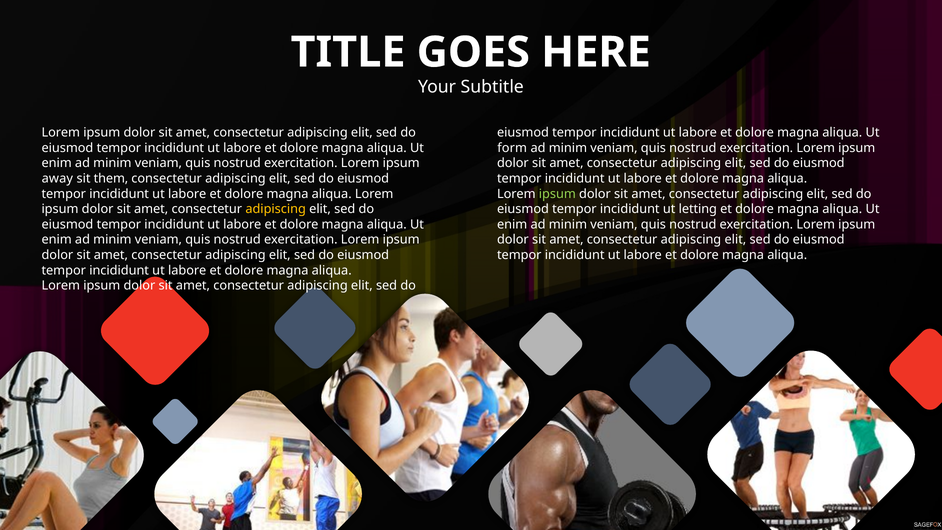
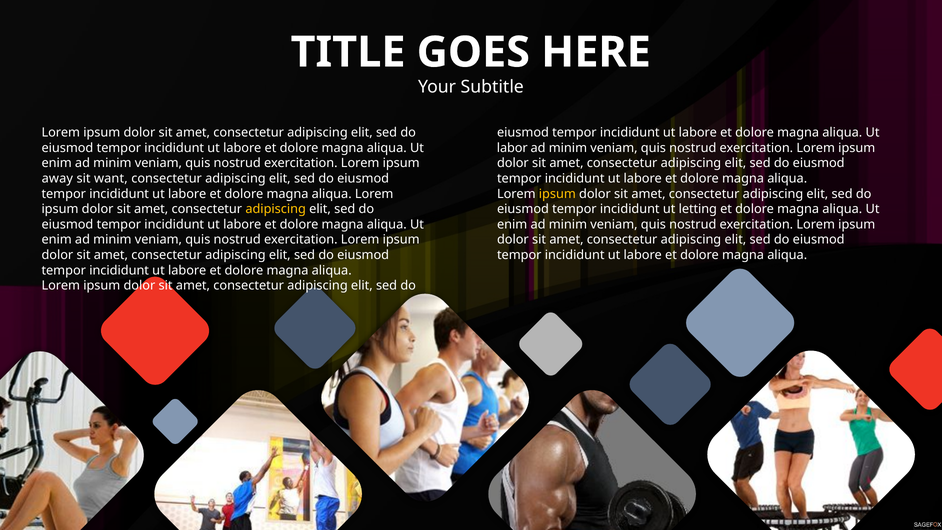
form: form -> labor
them: them -> want
ipsum at (557, 194) colour: light green -> yellow
